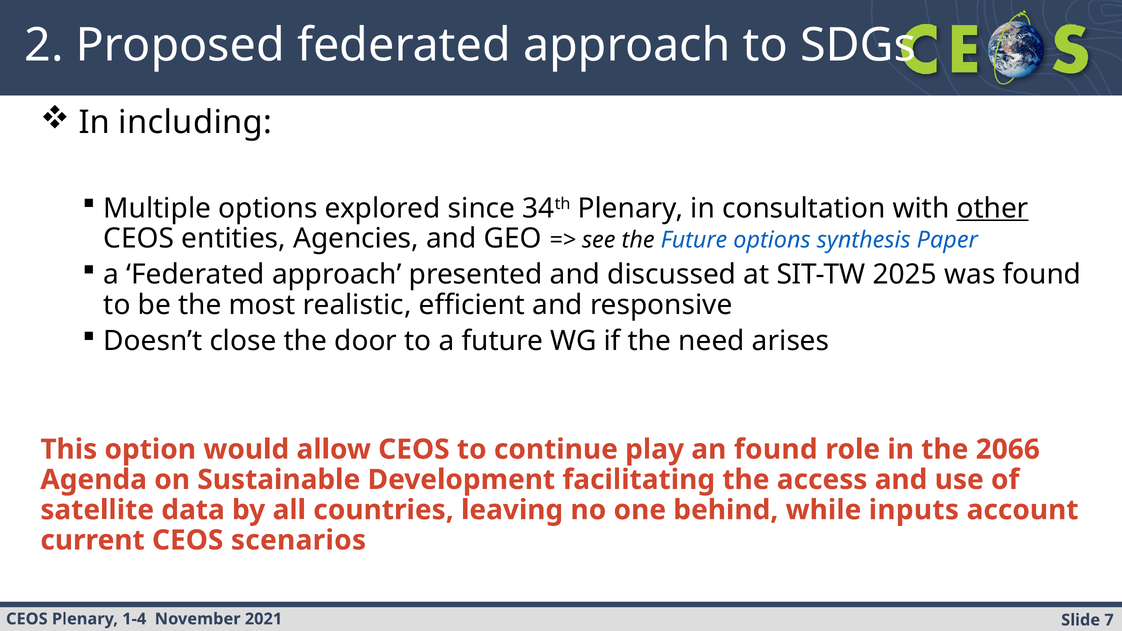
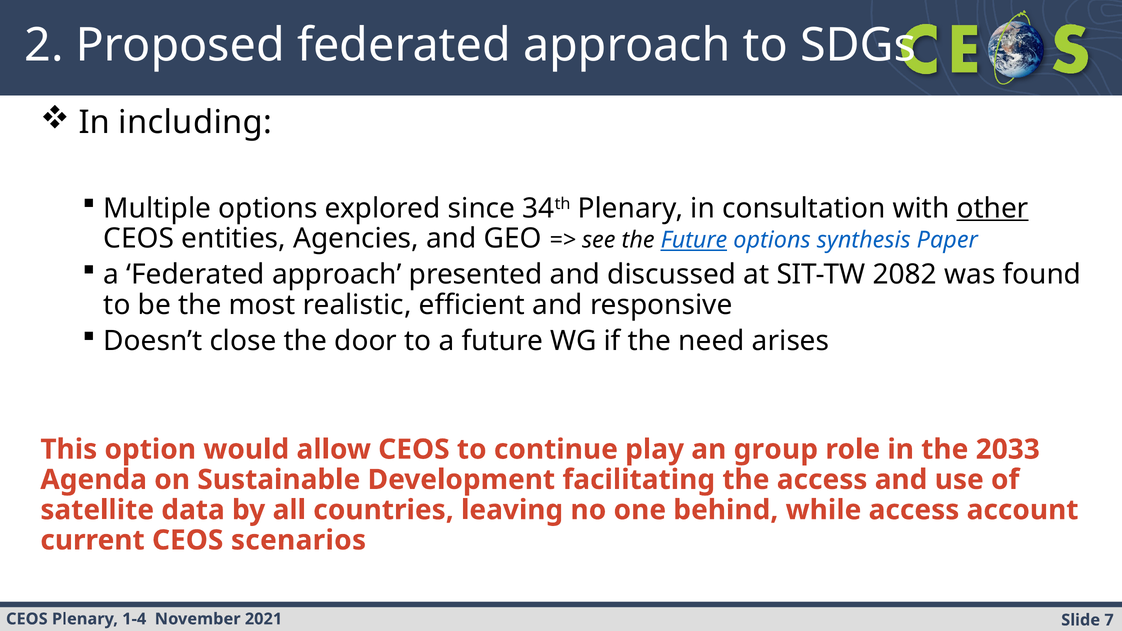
Future at (694, 240) underline: none -> present
2025: 2025 -> 2082
an found: found -> group
2066: 2066 -> 2033
while inputs: inputs -> access
